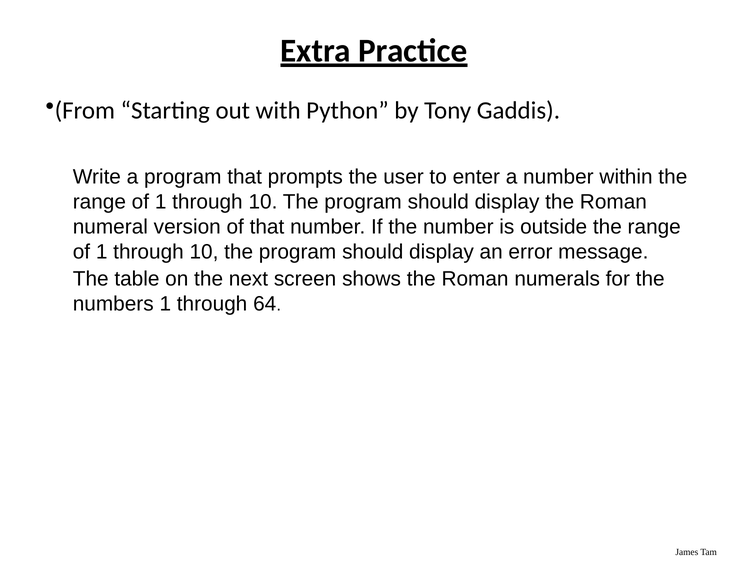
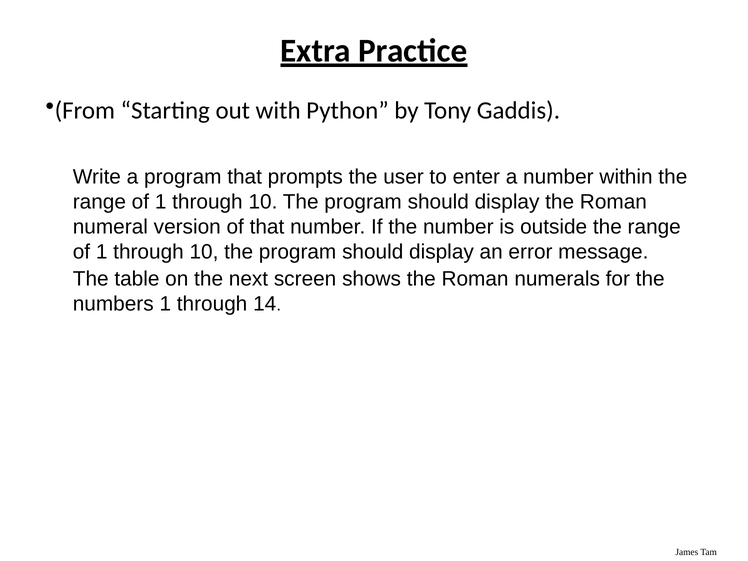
64: 64 -> 14
